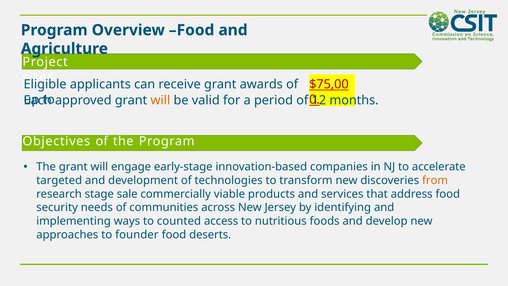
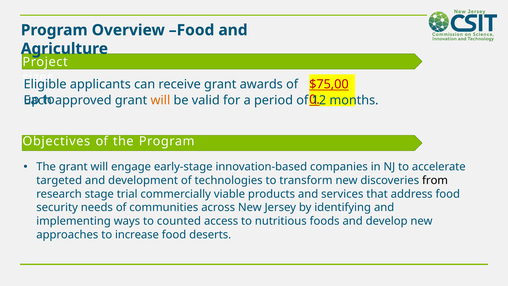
from colour: orange -> black
sale: sale -> trial
founder: founder -> increase
